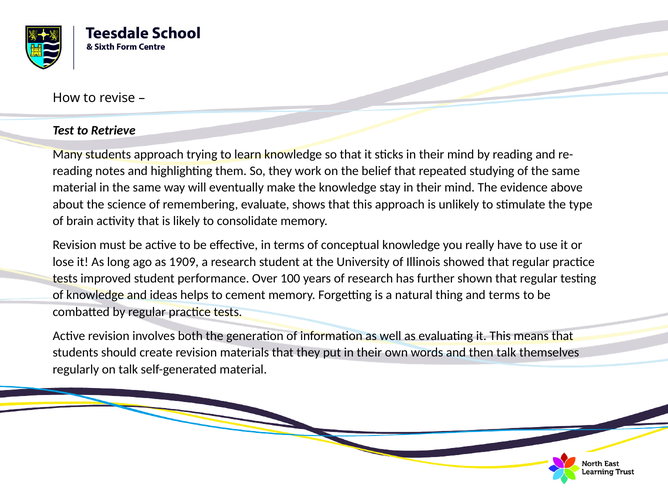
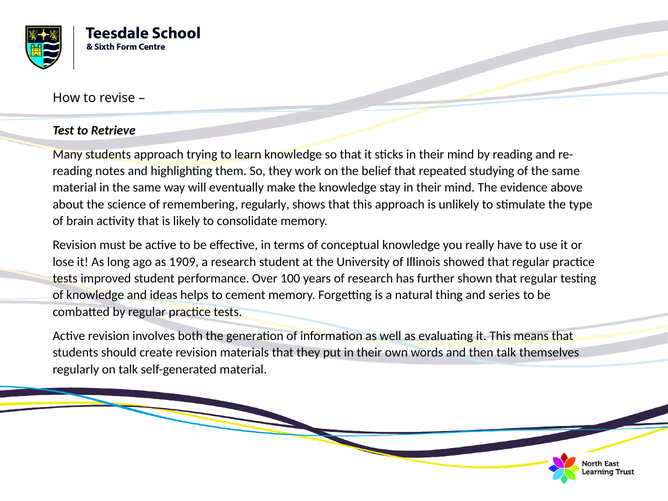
remembering evaluate: evaluate -> regularly
and terms: terms -> series
